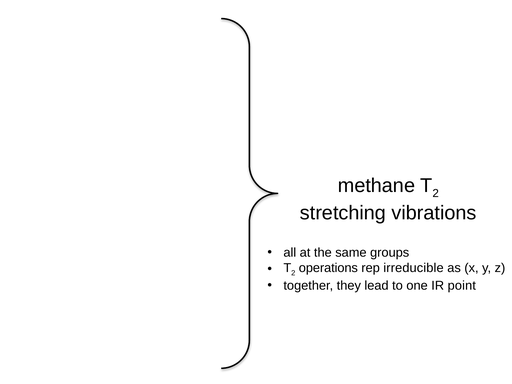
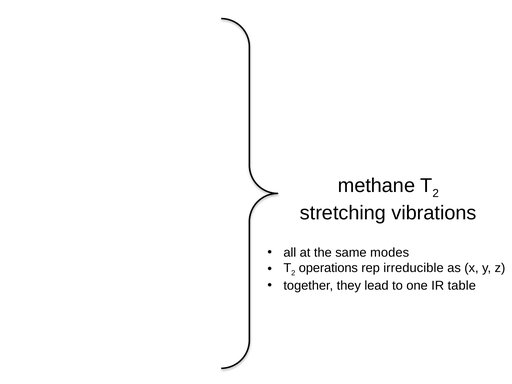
groups: groups -> modes
point: point -> table
